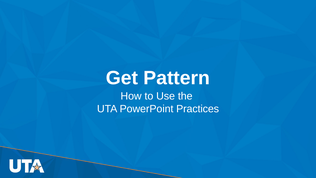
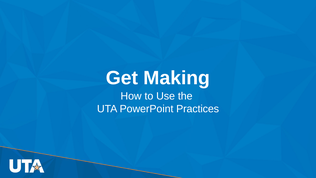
Pattern: Pattern -> Making
